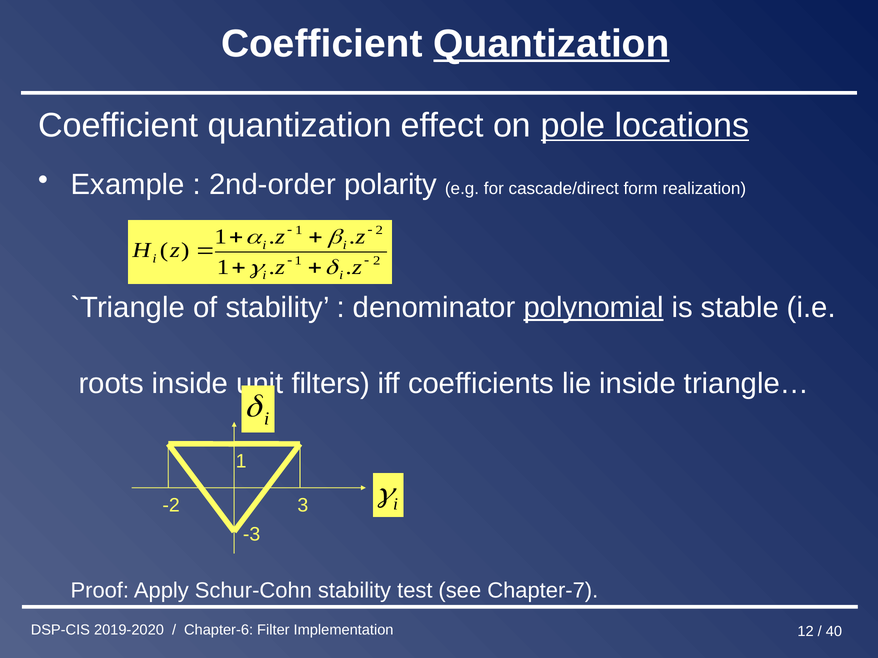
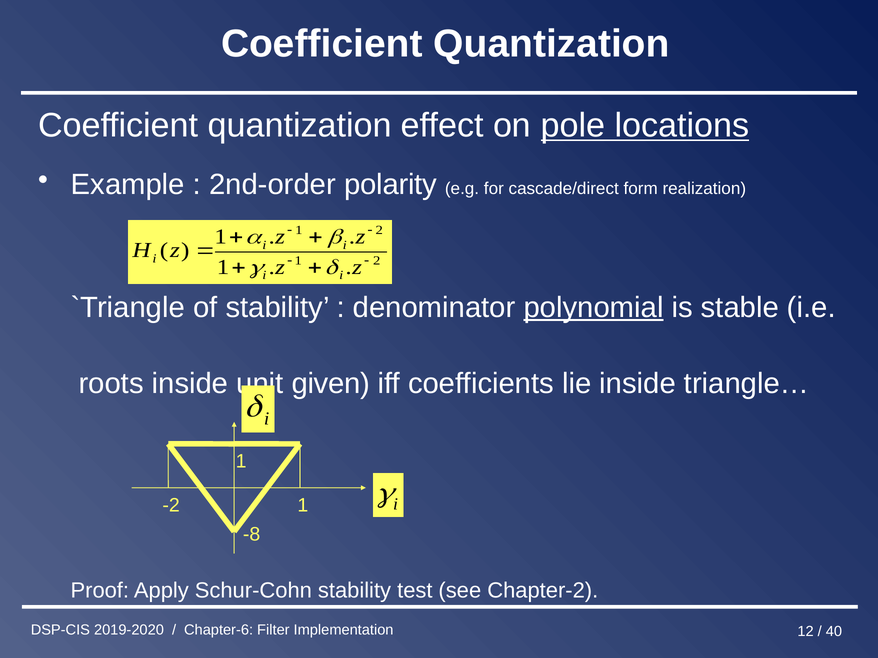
Quantization at (552, 44) underline: present -> none
filters: filters -> given
-2 3: 3 -> 1
-3: -3 -> -8
Chapter-7: Chapter-7 -> Chapter-2
